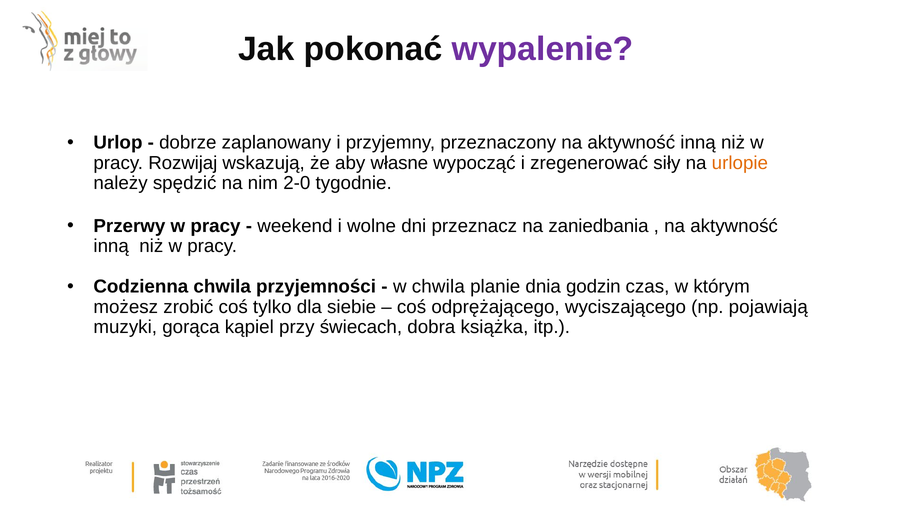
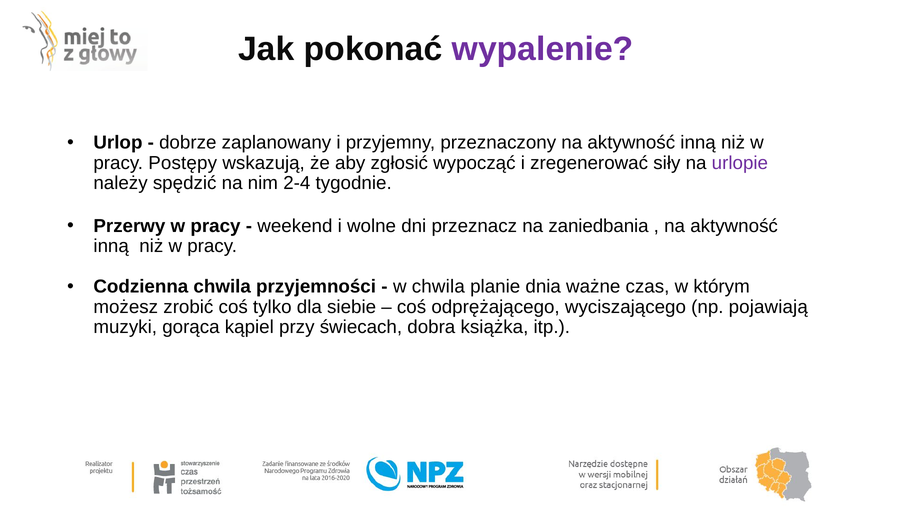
Rozwijaj: Rozwijaj -> Postępy
własne: własne -> zgłosić
urlopie colour: orange -> purple
2-0: 2-0 -> 2-4
godzin: godzin -> ważne
